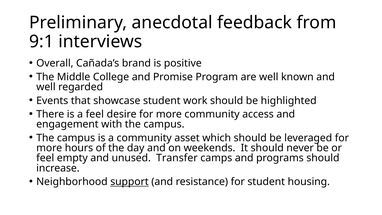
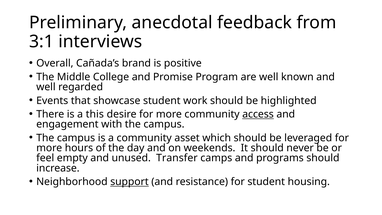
9:1: 9:1 -> 3:1
a feel: feel -> this
access underline: none -> present
